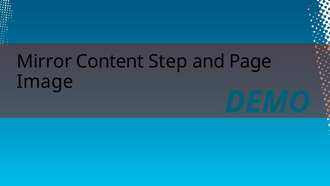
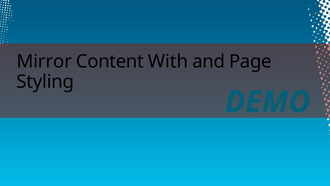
Step: Step -> With
Image: Image -> Styling
